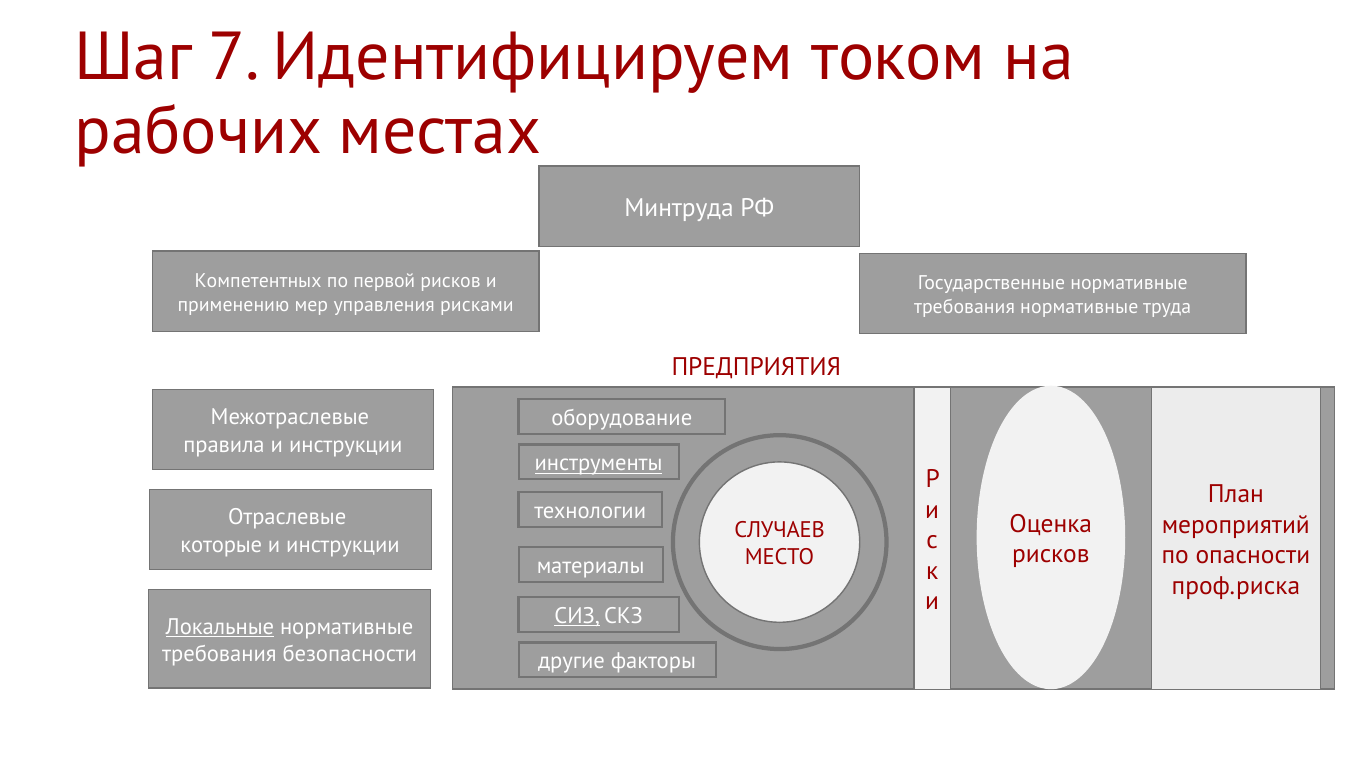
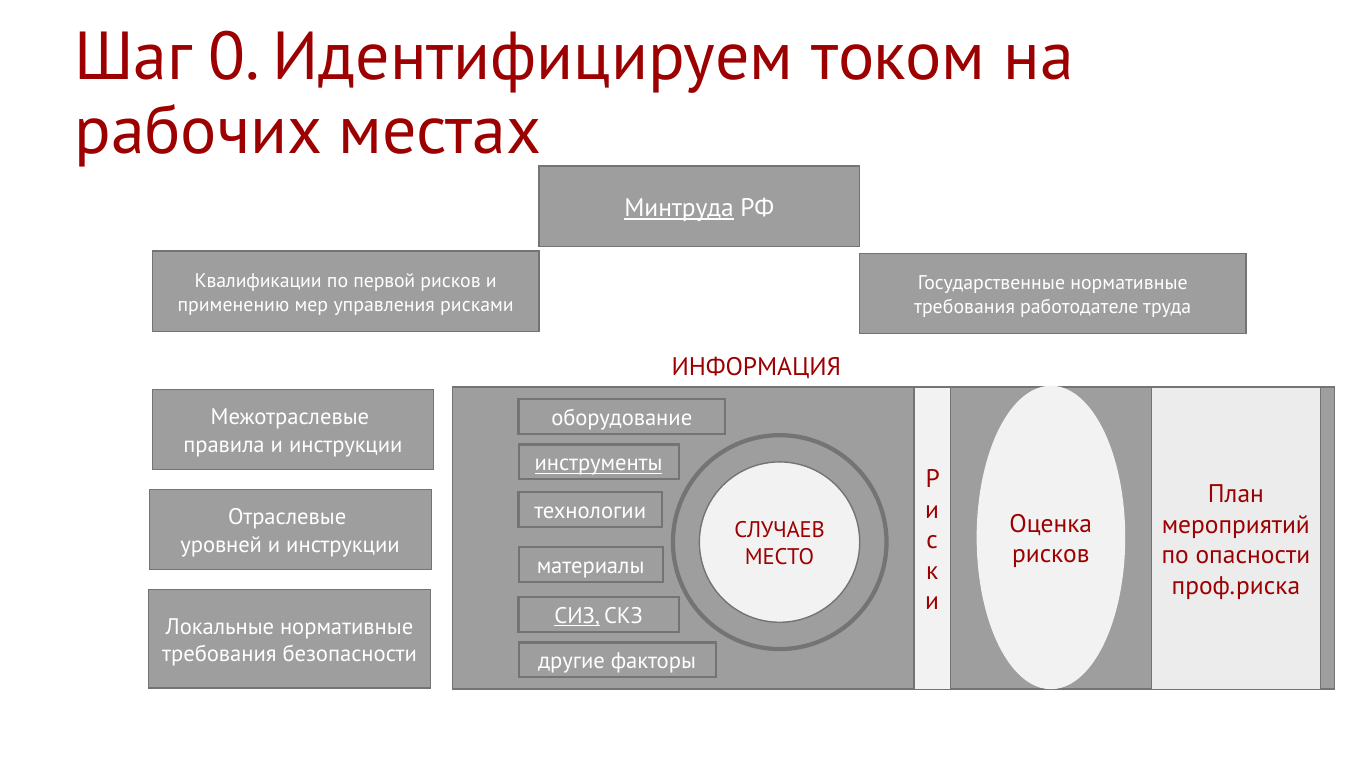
7: 7 -> 0
Минтруда underline: none -> present
Компетентных: Компетентных -> Квалификации
требования нормативные: нормативные -> работодателе
ПРЕДПРИЯТИЯ: ПРЕДПРИЯТИЯ -> ИНФОРМАЦИЯ
которые: которые -> уровней
Локальные underline: present -> none
